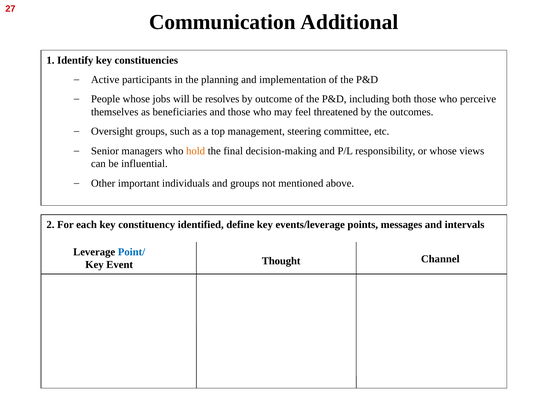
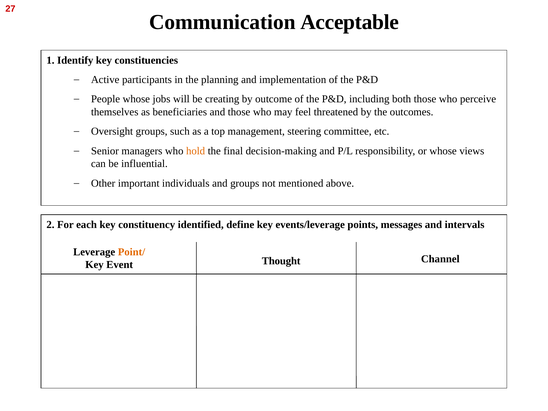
Additional: Additional -> Acceptable
resolves: resolves -> creating
Point/ colour: blue -> orange
